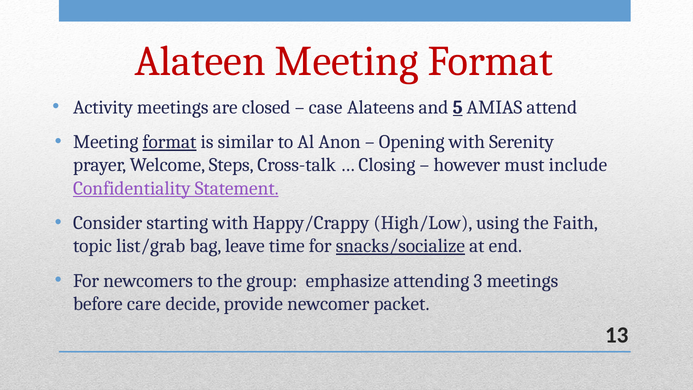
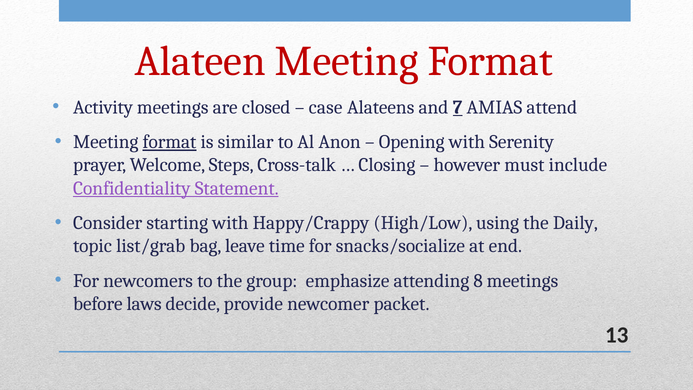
5: 5 -> 7
Faith: Faith -> Daily
snacks/socialize underline: present -> none
3: 3 -> 8
care: care -> laws
